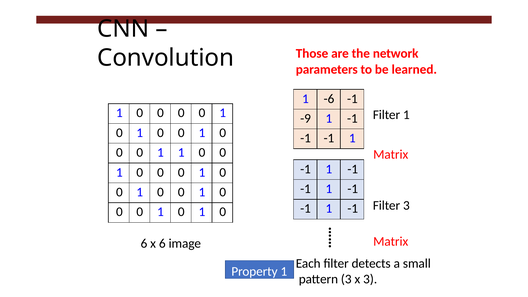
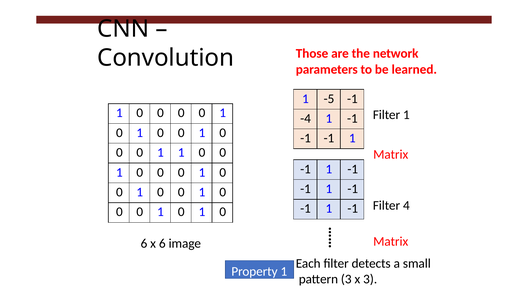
-6: -6 -> -5
-9: -9 -> -4
Filter 3: 3 -> 4
